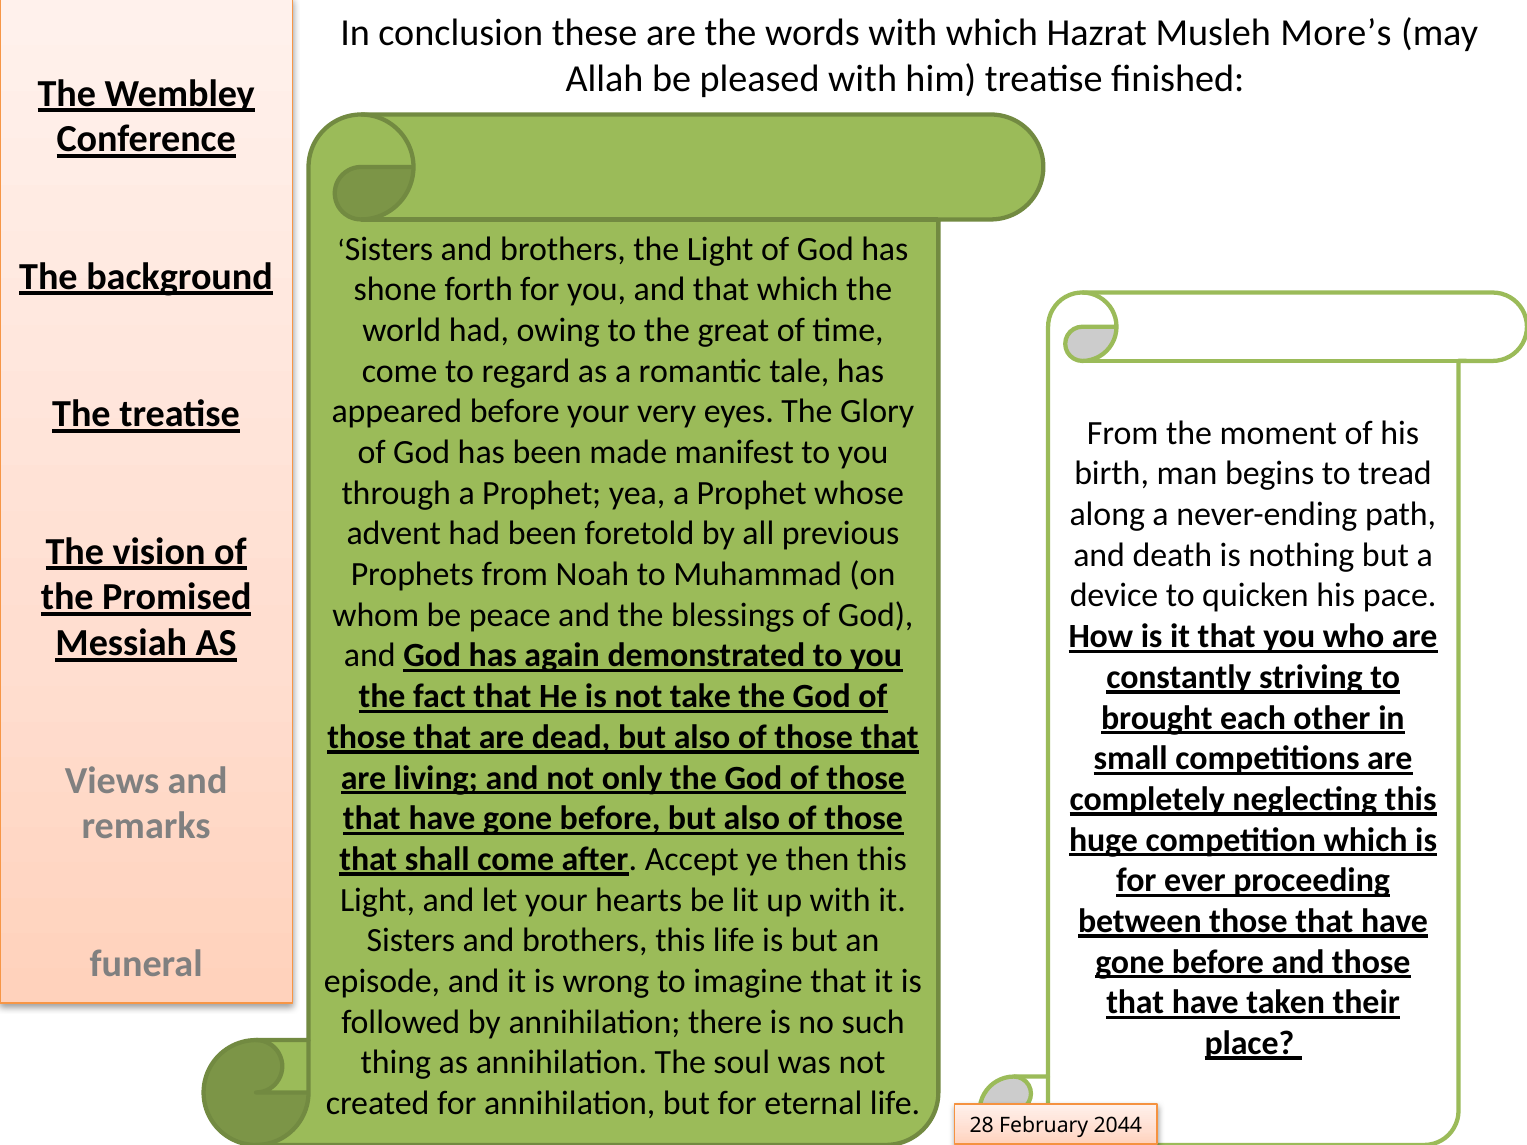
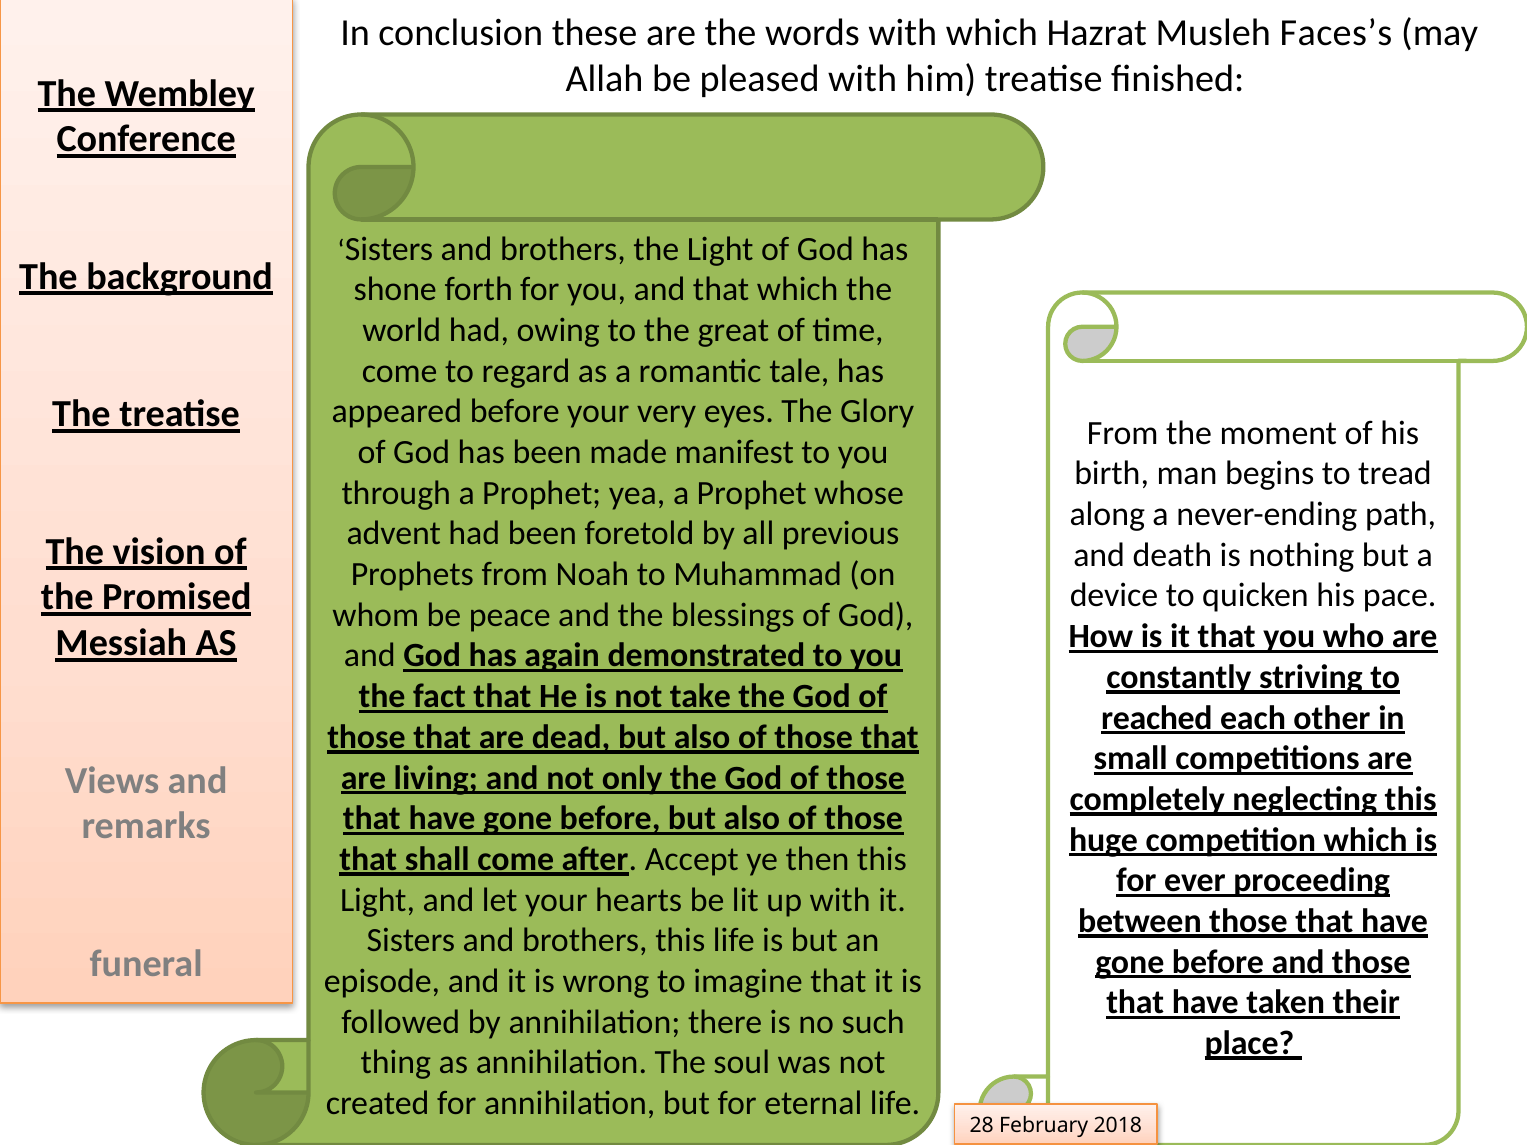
More’s: More’s -> Faces’s
brought: brought -> reached
2044: 2044 -> 2018
